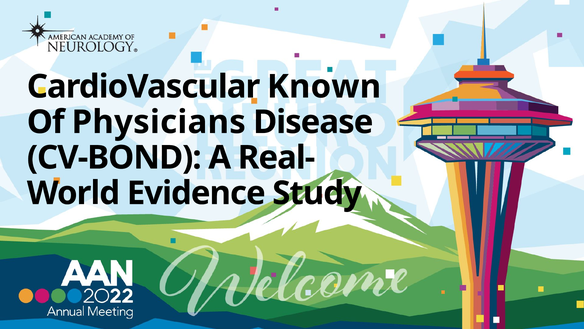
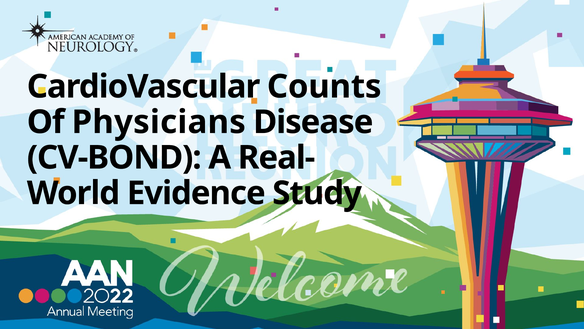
Known: Known -> Counts
